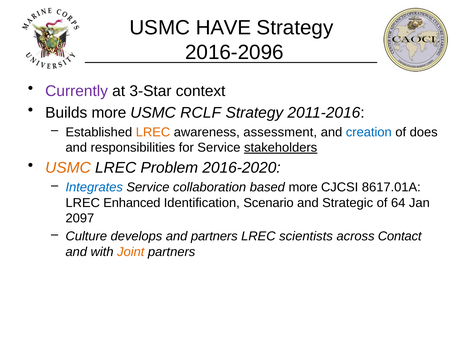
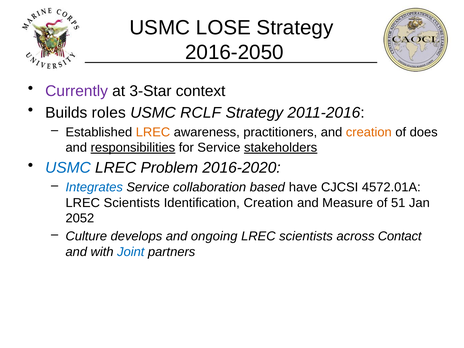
HAVE: HAVE -> LOSE
2016-2096: 2016-2096 -> 2016-2050
Builds more: more -> roles
assessment: assessment -> practitioners
creation at (369, 132) colour: blue -> orange
responsibilities underline: none -> present
USMC at (68, 168) colour: orange -> blue
based more: more -> have
8617.01A: 8617.01A -> 4572.01A
Enhanced at (132, 203): Enhanced -> Scientists
Identification Scenario: Scenario -> Creation
Strategic: Strategic -> Measure
64: 64 -> 51
2097: 2097 -> 2052
and partners: partners -> ongoing
Joint colour: orange -> blue
